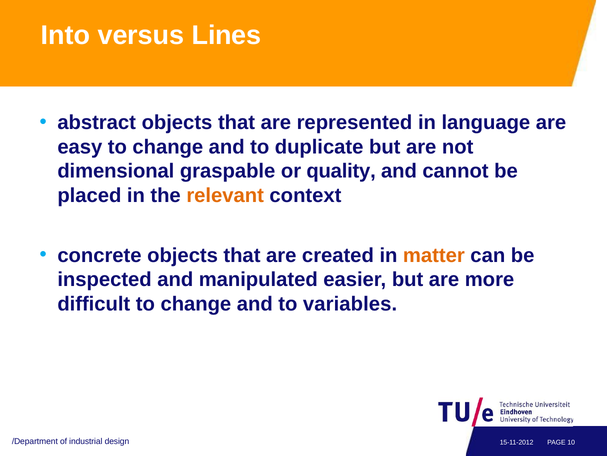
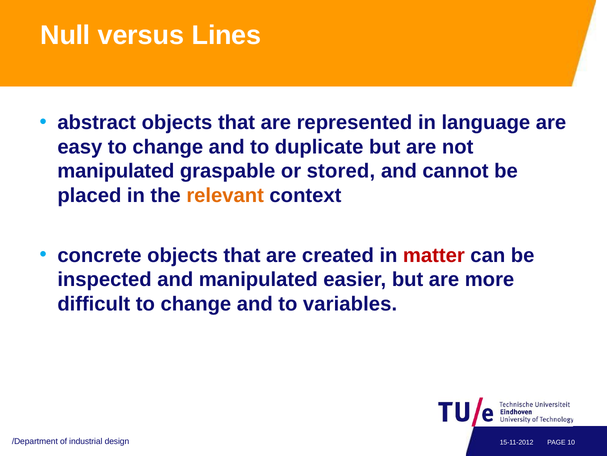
Into: Into -> Null
dimensional at (116, 171): dimensional -> manipulated
quality: quality -> stored
matter colour: orange -> red
